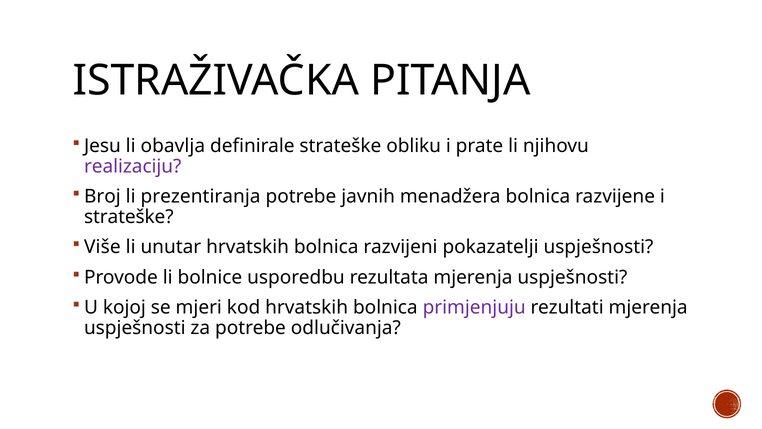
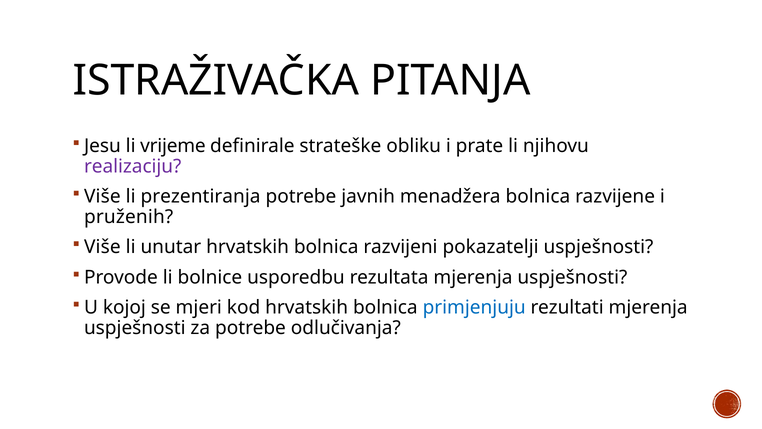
obavlja: obavlja -> vrijeme
Broj at (102, 196): Broj -> Više
strateške at (129, 217): strateške -> pruženih
primjenjuju colour: purple -> blue
